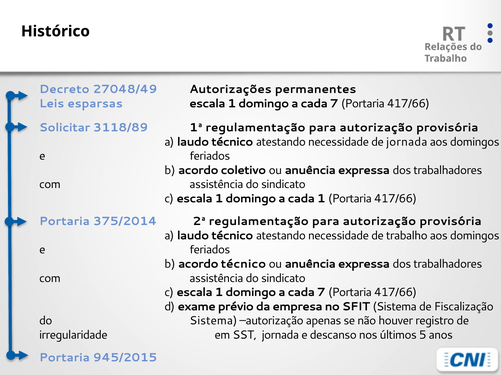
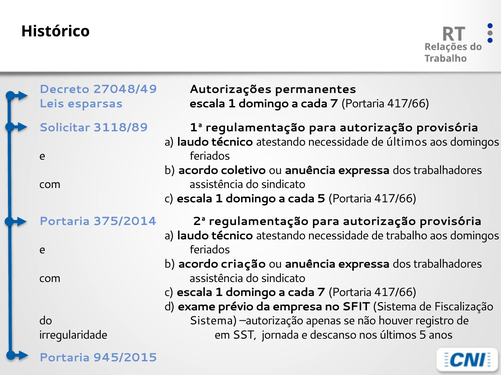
de jornada: jornada -> últimos
cada 1: 1 -> 5
acordo técnico: técnico -> criação
